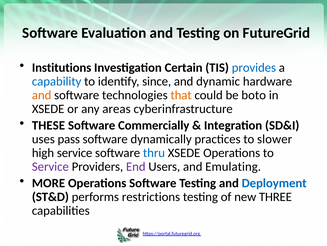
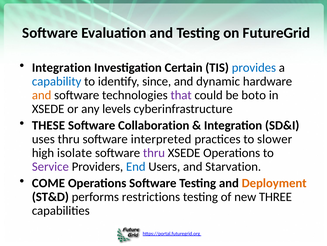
Institutions at (62, 67): Institutions -> Integration
that colour: orange -> purple
areas: areas -> levels
Commercially: Commercially -> Collaboration
uses pass: pass -> thru
dynamically: dynamically -> interpreted
high service: service -> isolate
thru at (154, 152) colour: blue -> purple
End colour: purple -> blue
Emulating: Emulating -> Starvation
MORE: MORE -> COME
Deployment colour: blue -> orange
